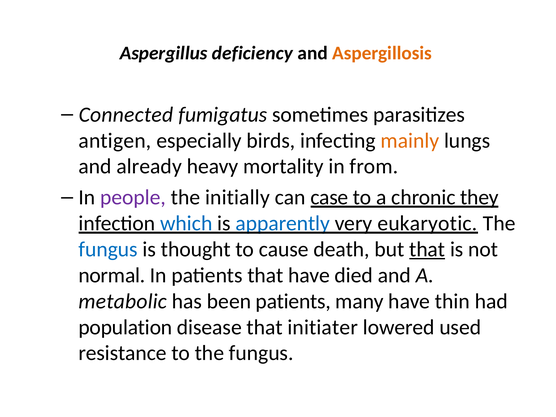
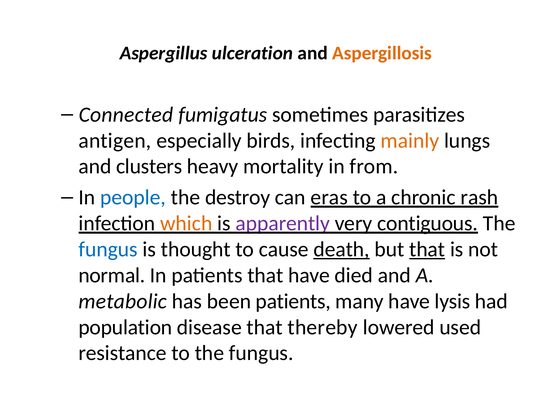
deficiency: deficiency -> ulceration
already: already -> clusters
people colour: purple -> blue
initially: initially -> destroy
case: case -> eras
they: they -> rash
which colour: blue -> orange
apparently colour: blue -> purple
eukaryotic: eukaryotic -> contiguous
death underline: none -> present
thin: thin -> lysis
initiater: initiater -> thereby
